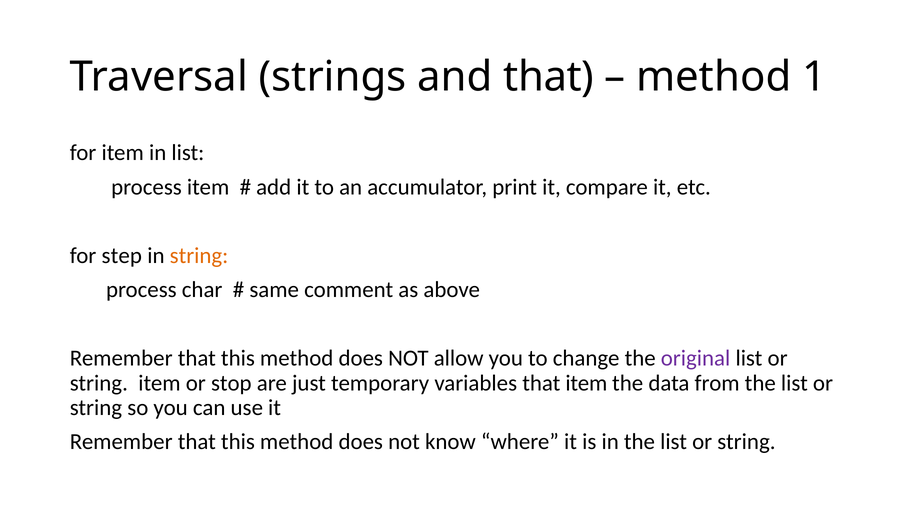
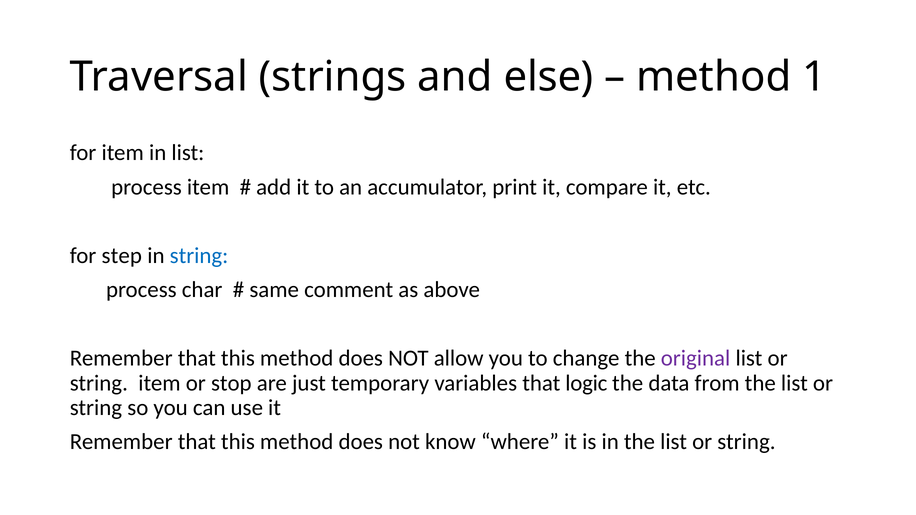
and that: that -> else
string at (199, 256) colour: orange -> blue
that item: item -> logic
